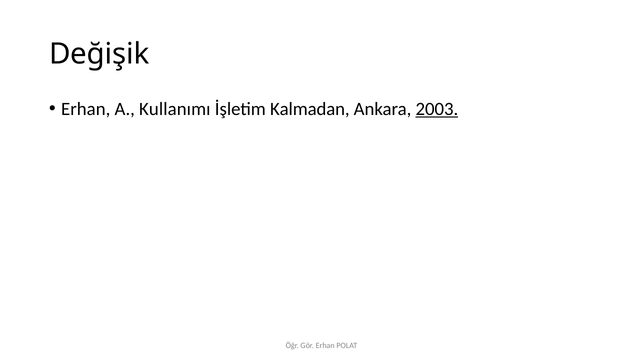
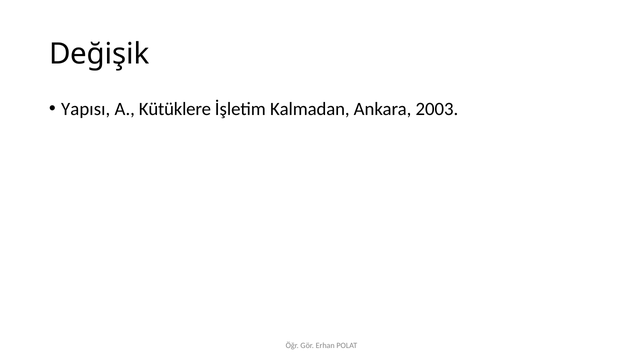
Erhan at (86, 109): Erhan -> Yapısı
Kullanımı: Kullanımı -> Kütüklere
2003 underline: present -> none
